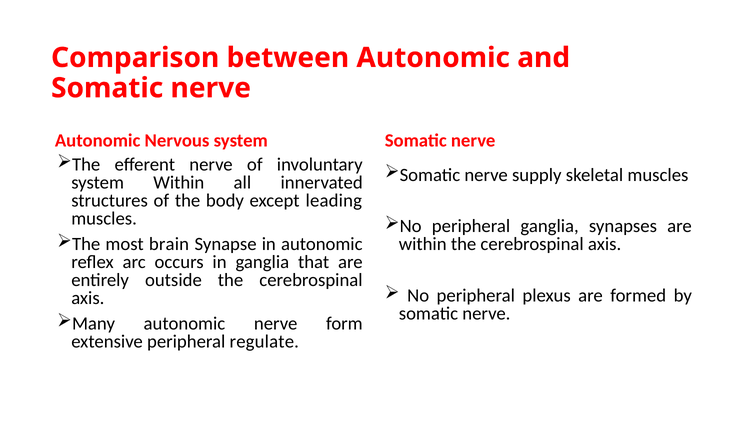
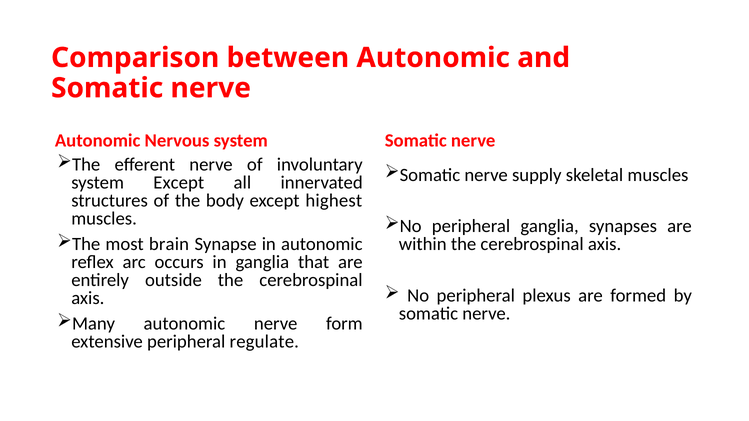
system Within: Within -> Except
leading: leading -> highest
